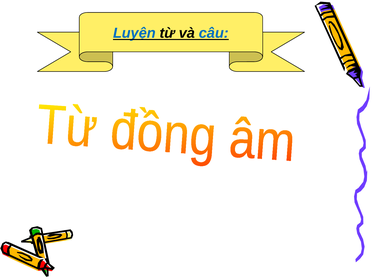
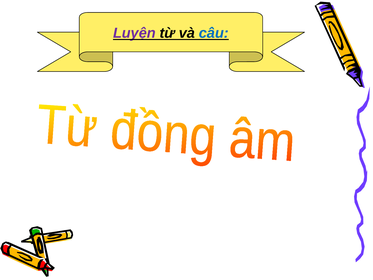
Luyện colour: blue -> purple
